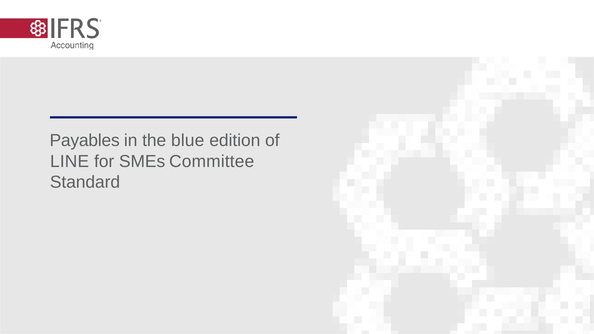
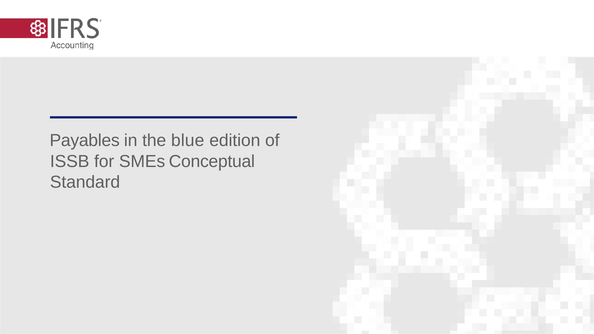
LINE: LINE -> ISSB
Committee: Committee -> Conceptual
